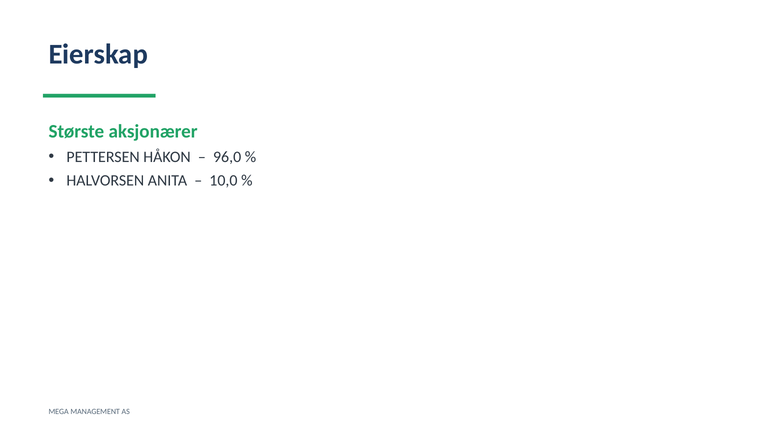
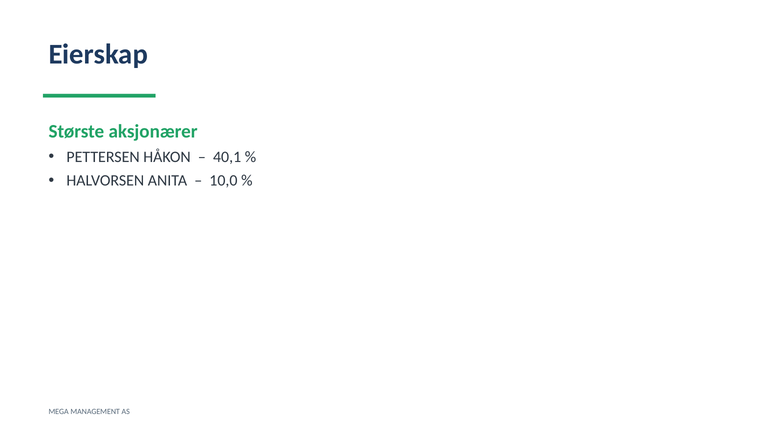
96,0: 96,0 -> 40,1
